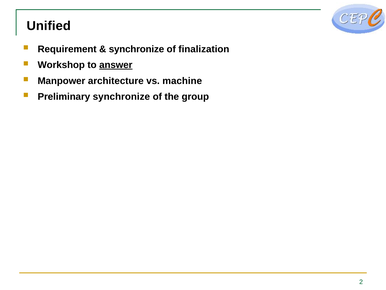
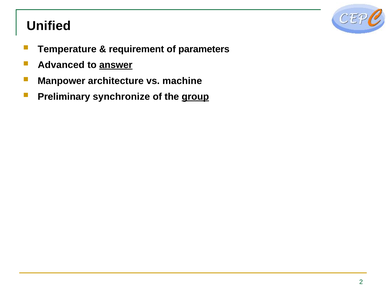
Requirement: Requirement -> Temperature
synchronize at (136, 49): synchronize -> requirement
finalization: finalization -> parameters
Workshop: Workshop -> Advanced
group underline: none -> present
